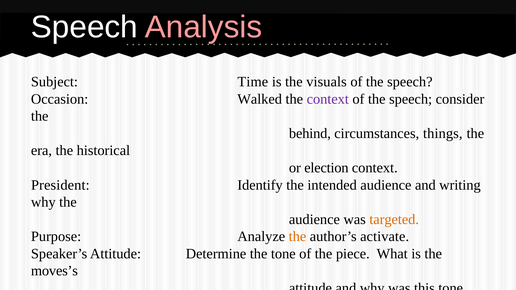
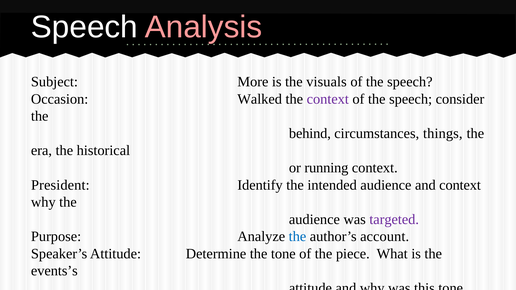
Time: Time -> More
election: election -> running
and writing: writing -> context
targeted colour: orange -> purple
the at (298, 237) colour: orange -> blue
activate: activate -> account
moves’s: moves’s -> events’s
